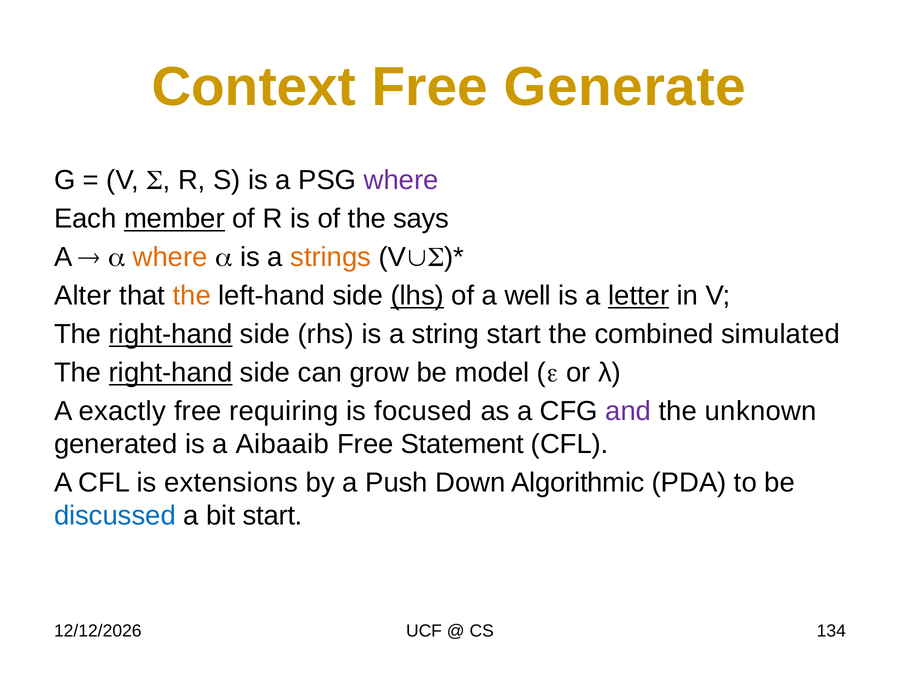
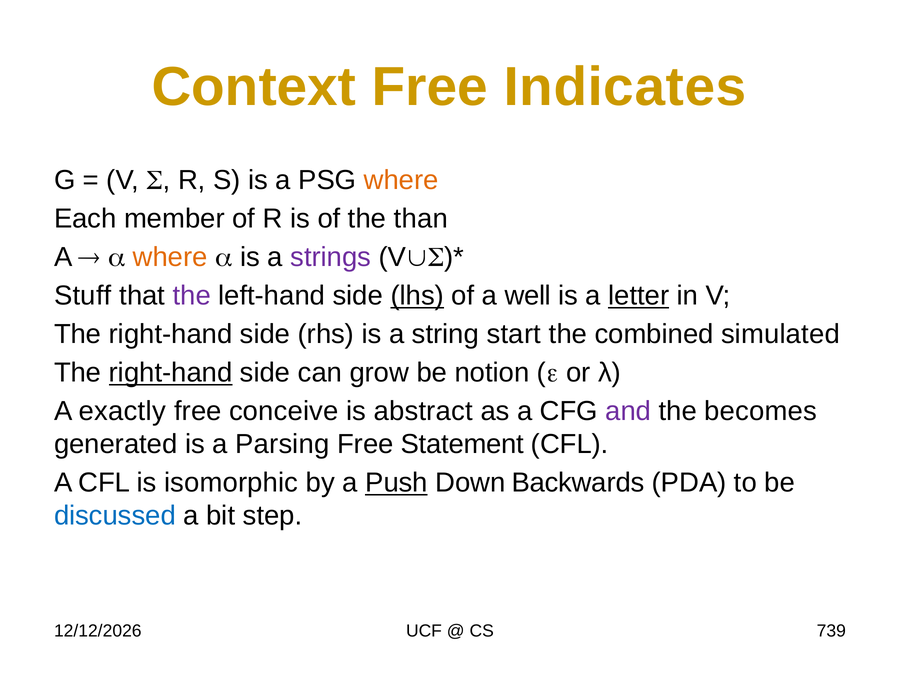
Generate: Generate -> Indicates
where at (401, 180) colour: purple -> orange
member underline: present -> none
says: says -> than
strings colour: orange -> purple
Alter: Alter -> Stuff
the at (192, 296) colour: orange -> purple
right-hand at (171, 334) underline: present -> none
model: model -> notion
requiring: requiring -> conceive
focused: focused -> abstract
unknown: unknown -> becomes
Aibaaib: Aibaaib -> Parsing
extensions: extensions -> isomorphic
Push underline: none -> present
Algorithmic: Algorithmic -> Backwards
bit start: start -> step
134: 134 -> 739
